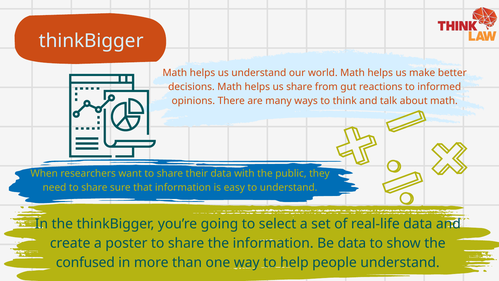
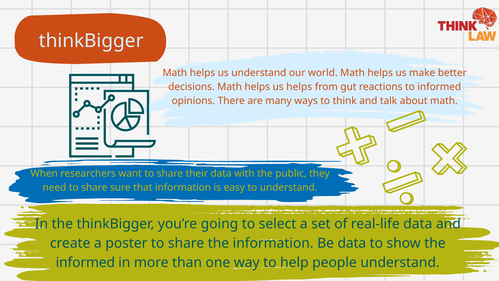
us share: share -> helps
confused at (85, 262): confused -> informed
